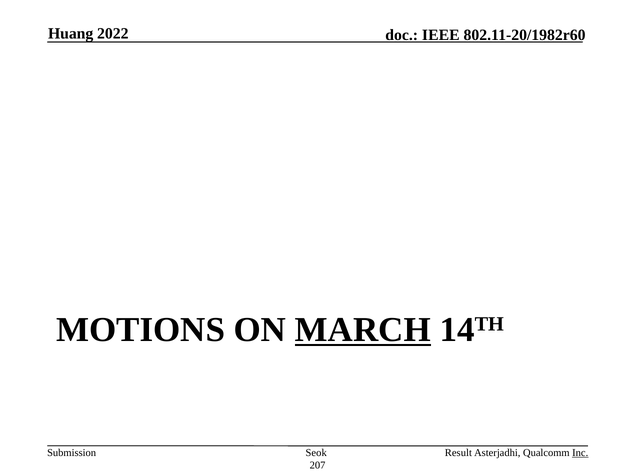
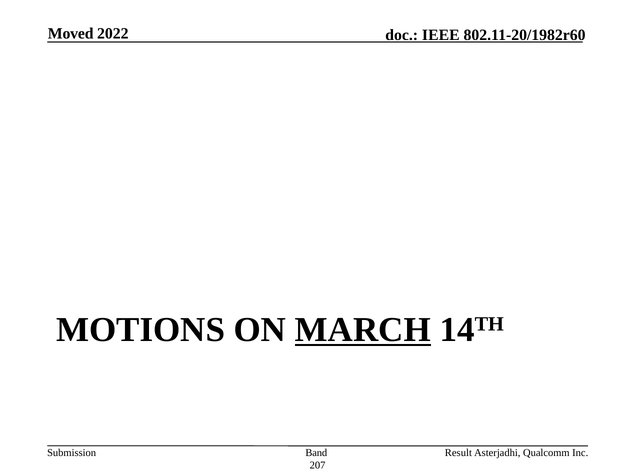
Huang: Huang -> Moved
Seok: Seok -> Band
Inc underline: present -> none
